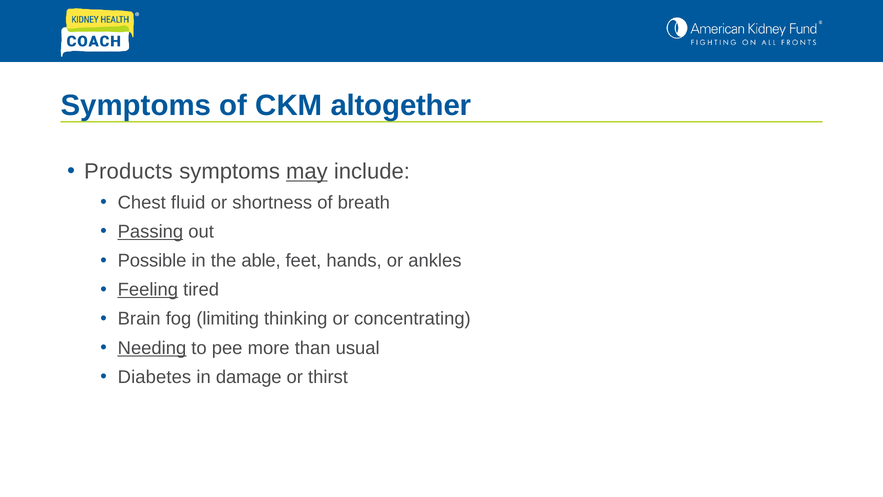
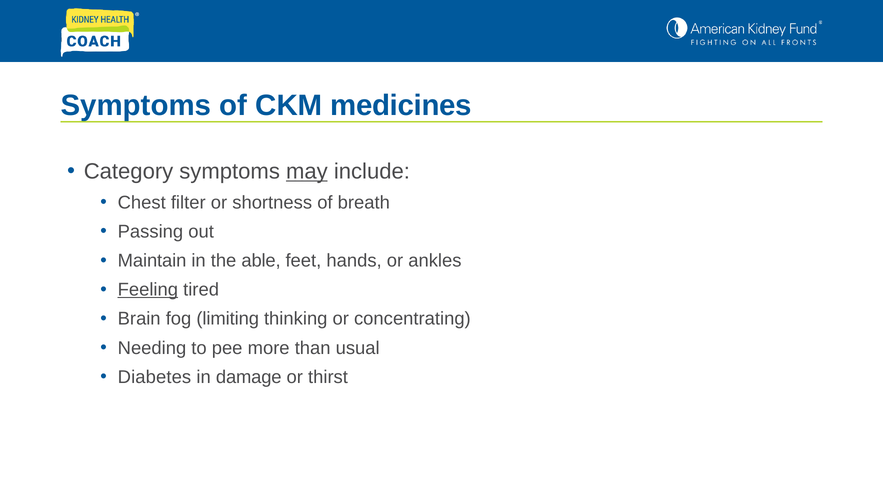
altogether: altogether -> medicines
Products: Products -> Category
fluid: fluid -> filter
Passing underline: present -> none
Possible: Possible -> Maintain
Needing underline: present -> none
